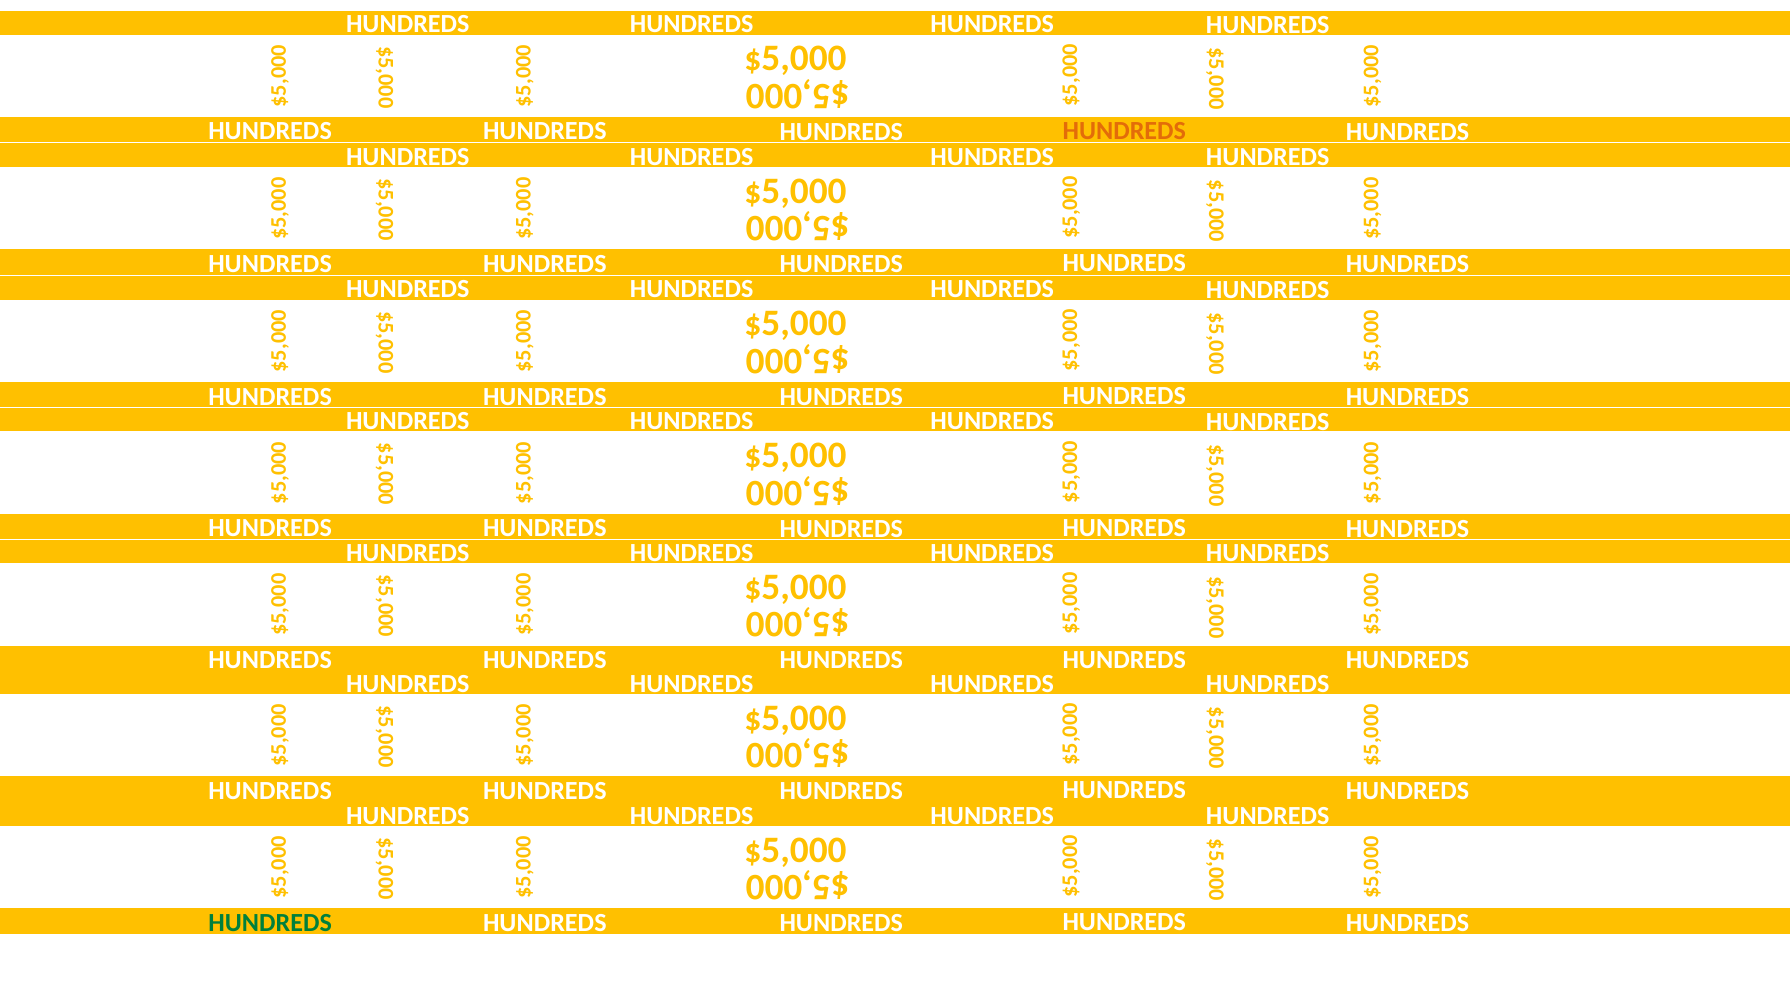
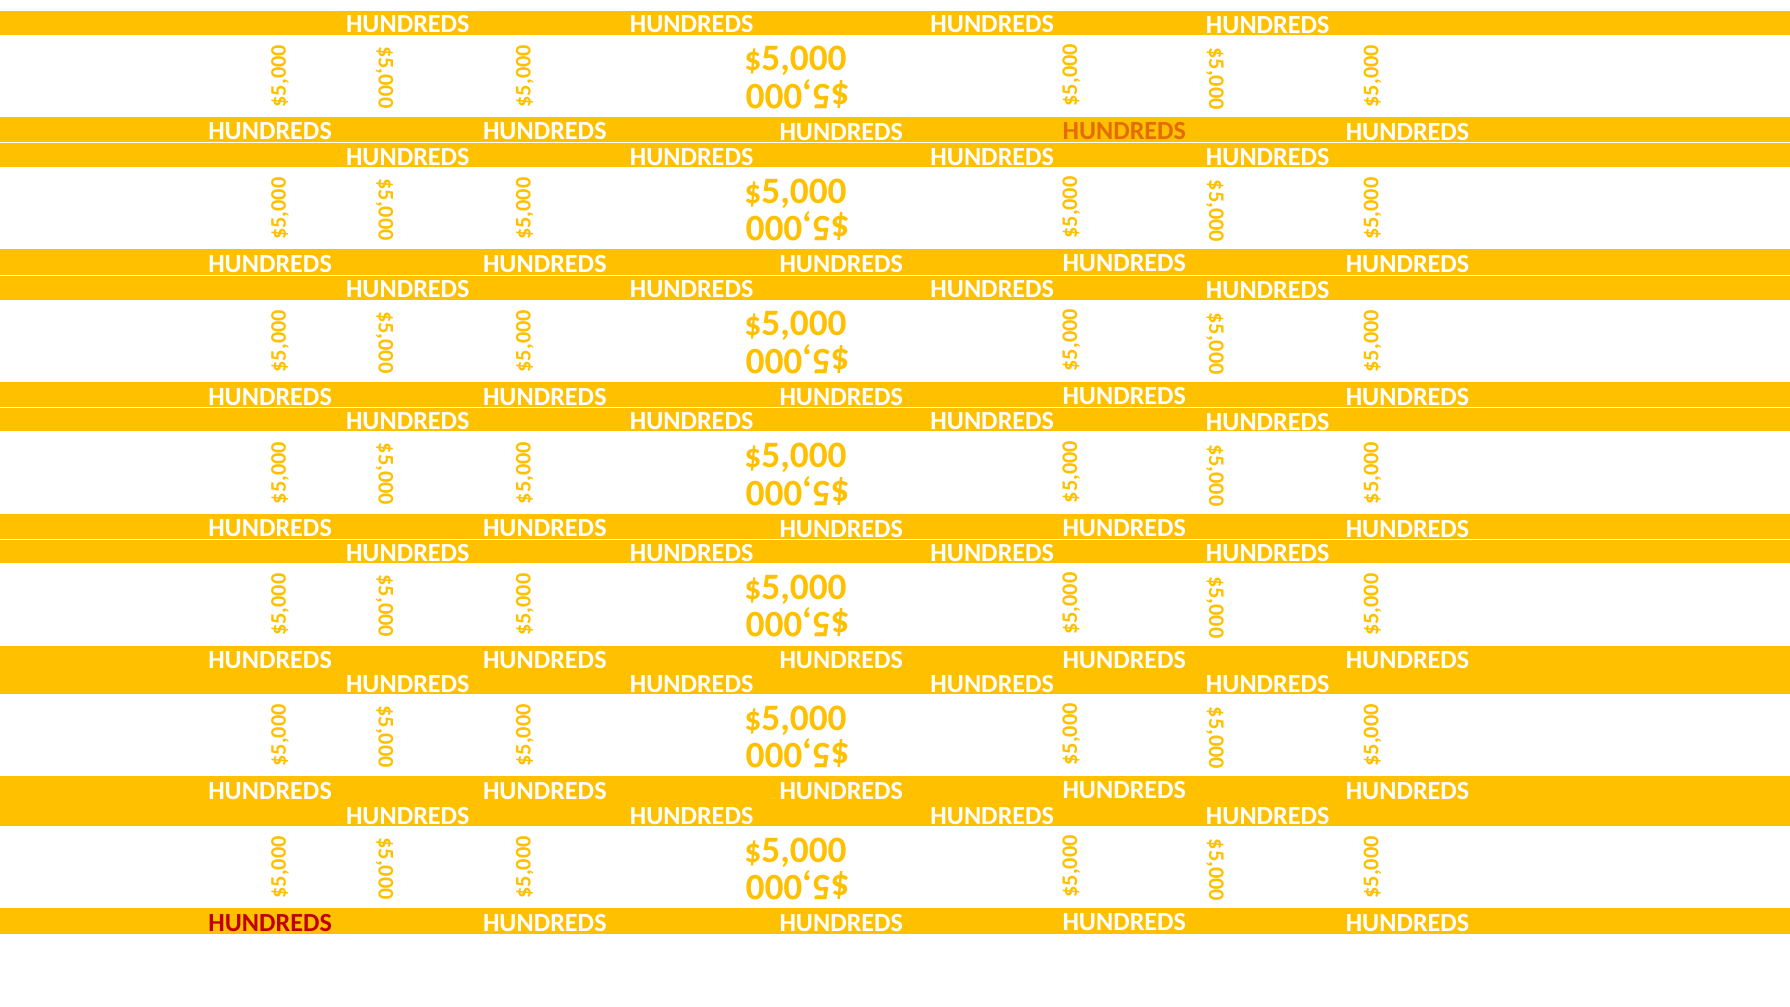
HUNDREDS at (270, 923) colour: green -> red
